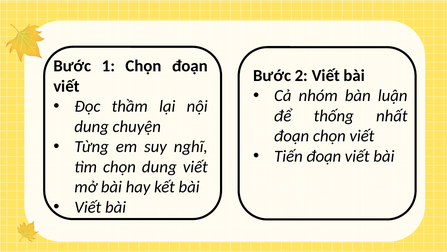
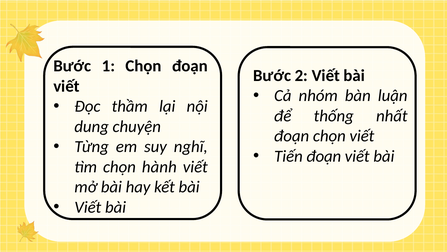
chọn dung: dung -> hành
